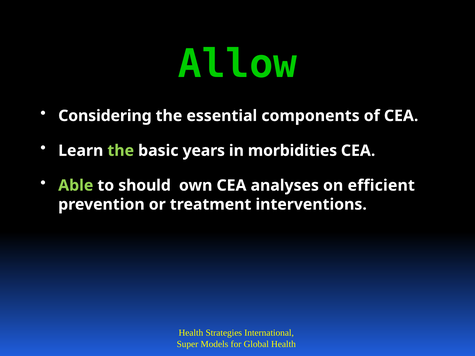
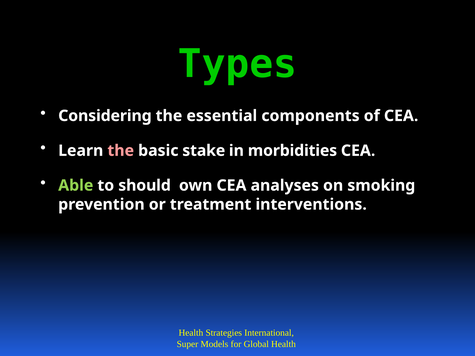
Allow: Allow -> Types
the at (121, 151) colour: light green -> pink
years: years -> stake
efficient: efficient -> smoking
